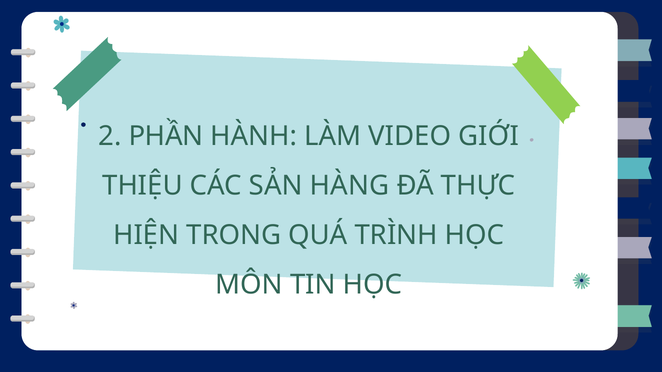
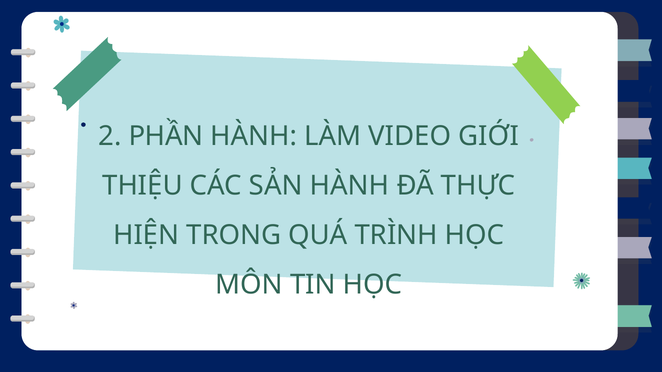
SẢN HÀNG: HÀNG -> HÀNH
